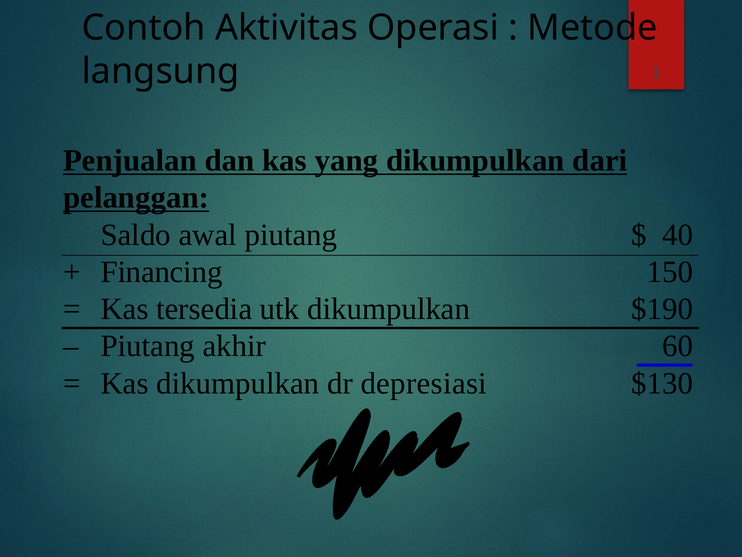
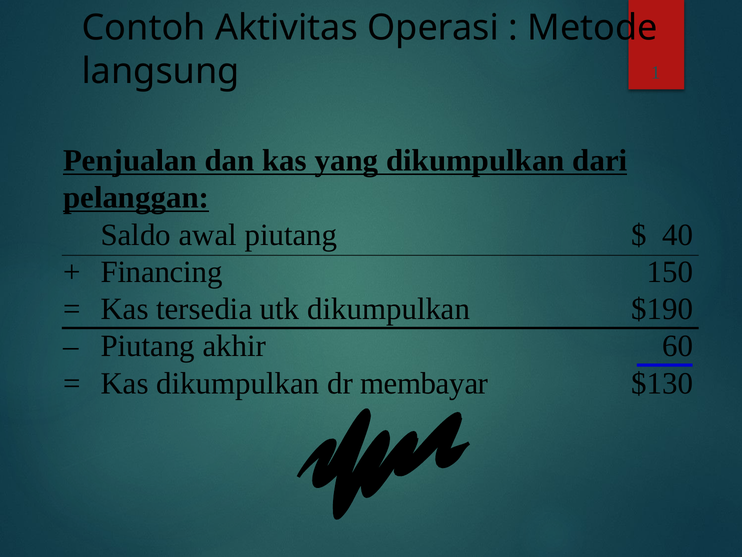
depresiasi: depresiasi -> membayar
